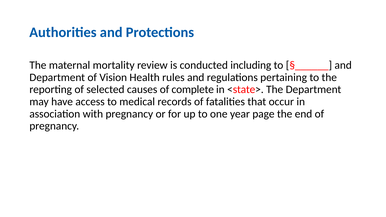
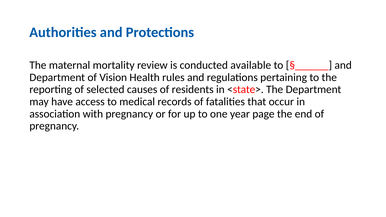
including: including -> available
complete: complete -> residents
